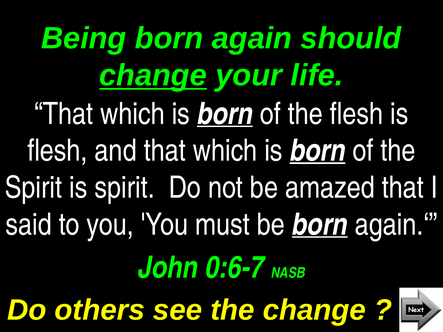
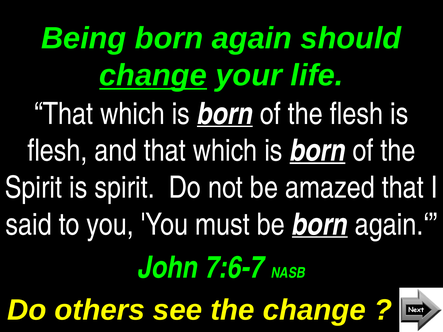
0:6-7: 0:6-7 -> 7:6-7
